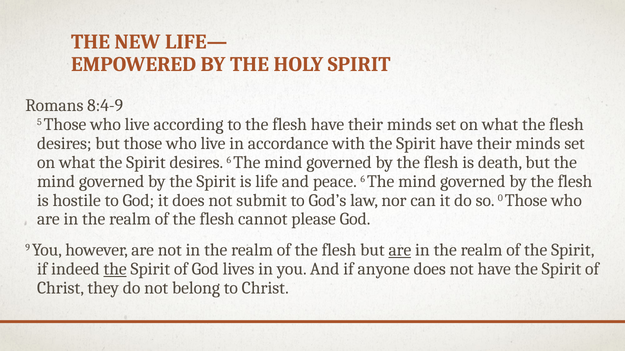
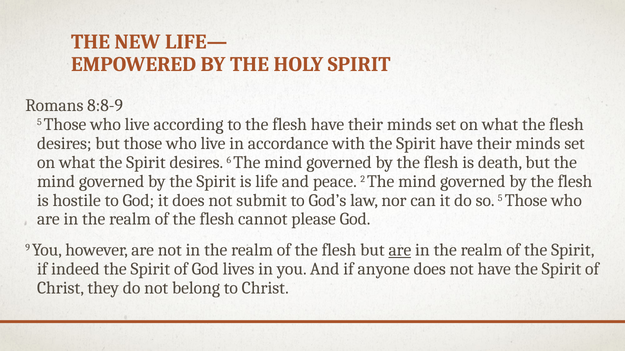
8:4-9: 8:4-9 -> 8:8-9
peace 6: 6 -> 2
so 0: 0 -> 5
the at (115, 269) underline: present -> none
